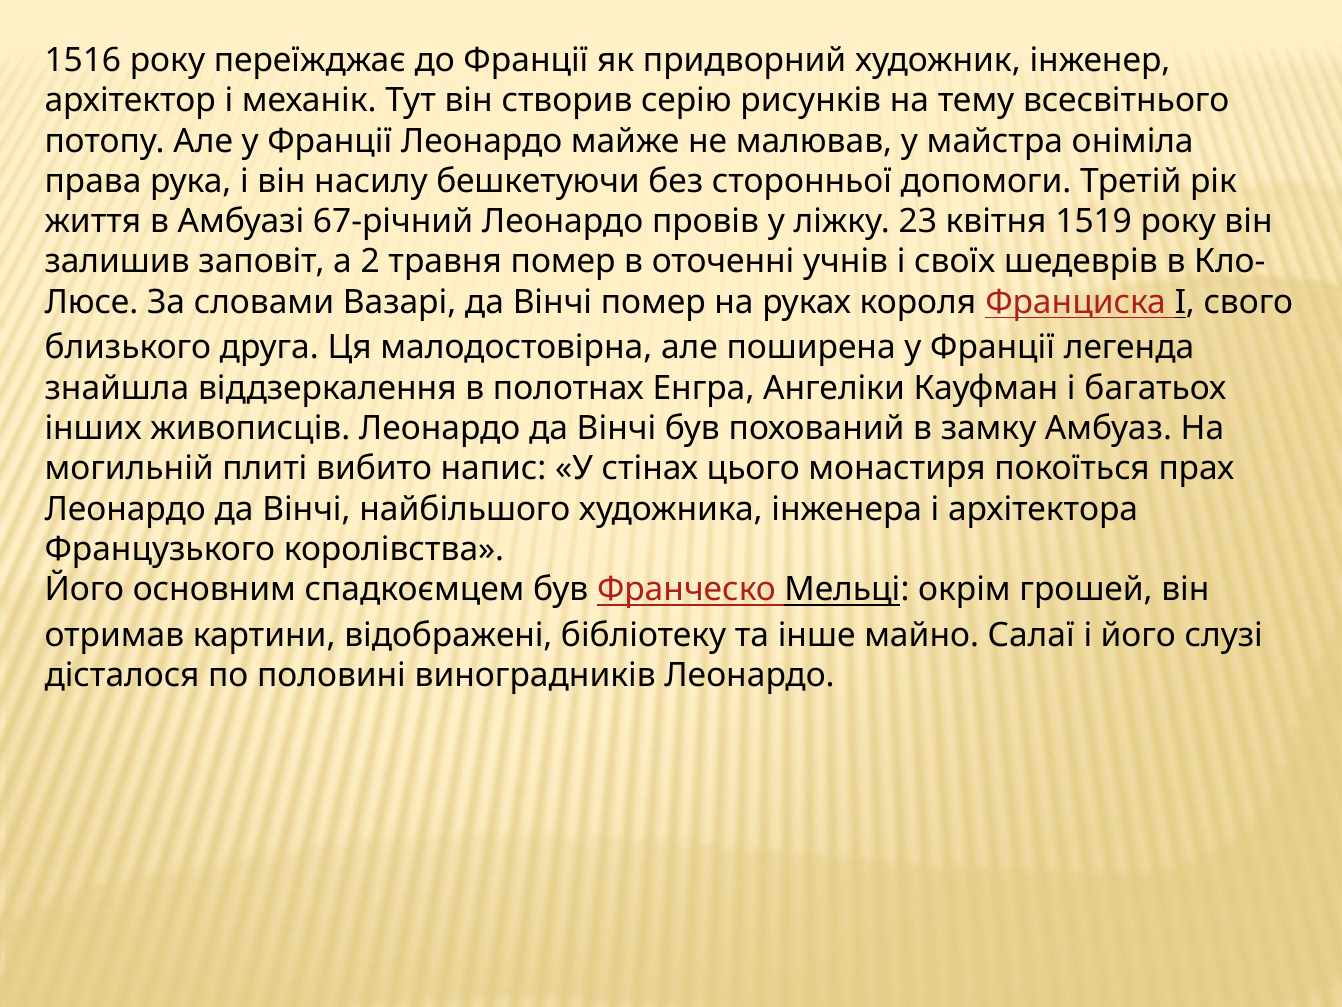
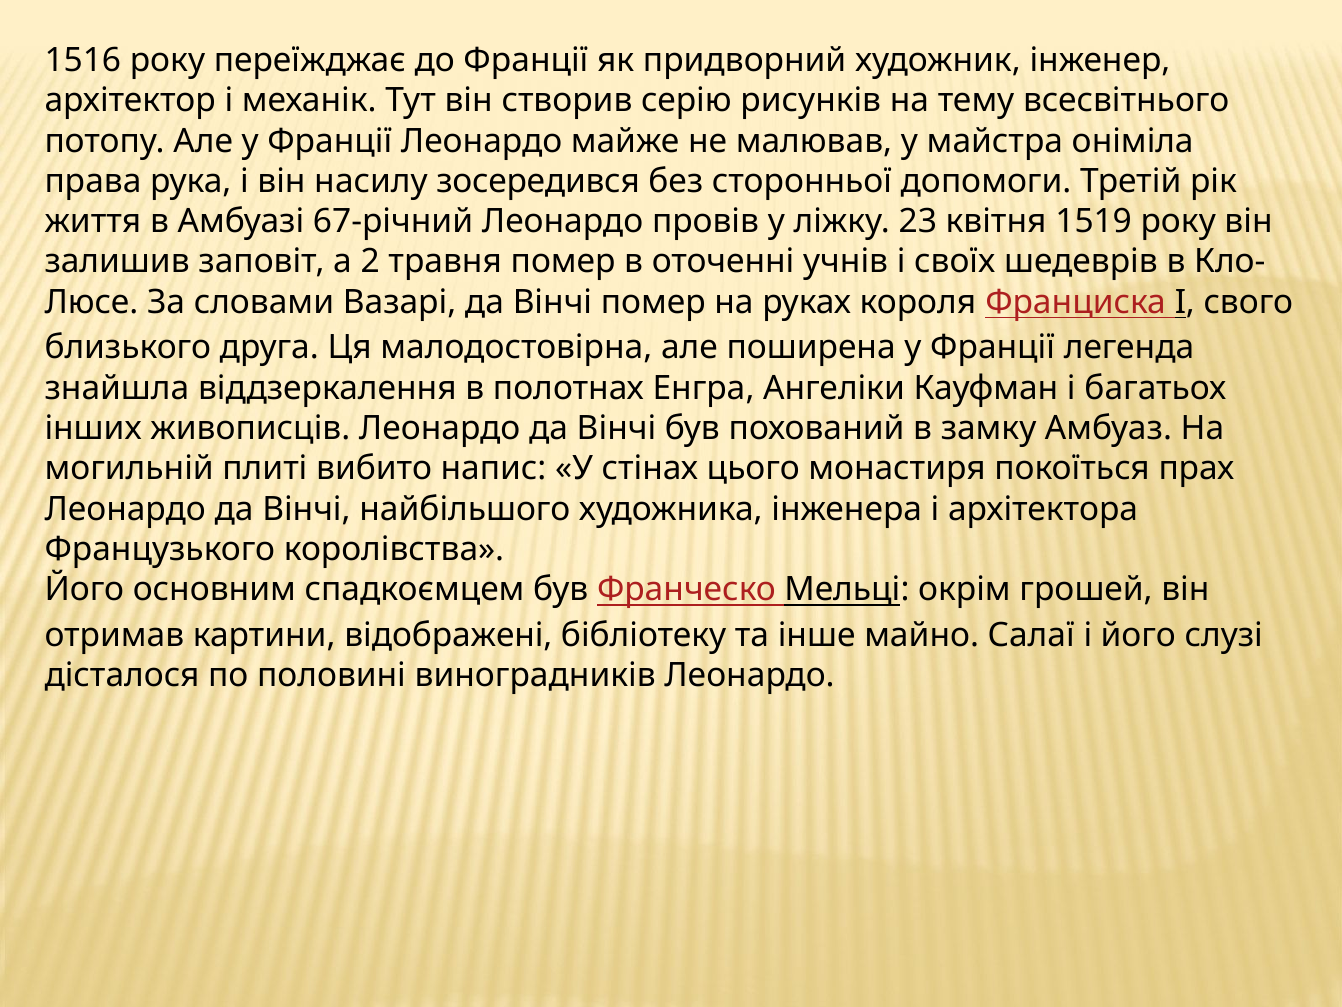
бешкетуючи: бешкетуючи -> зосередився
